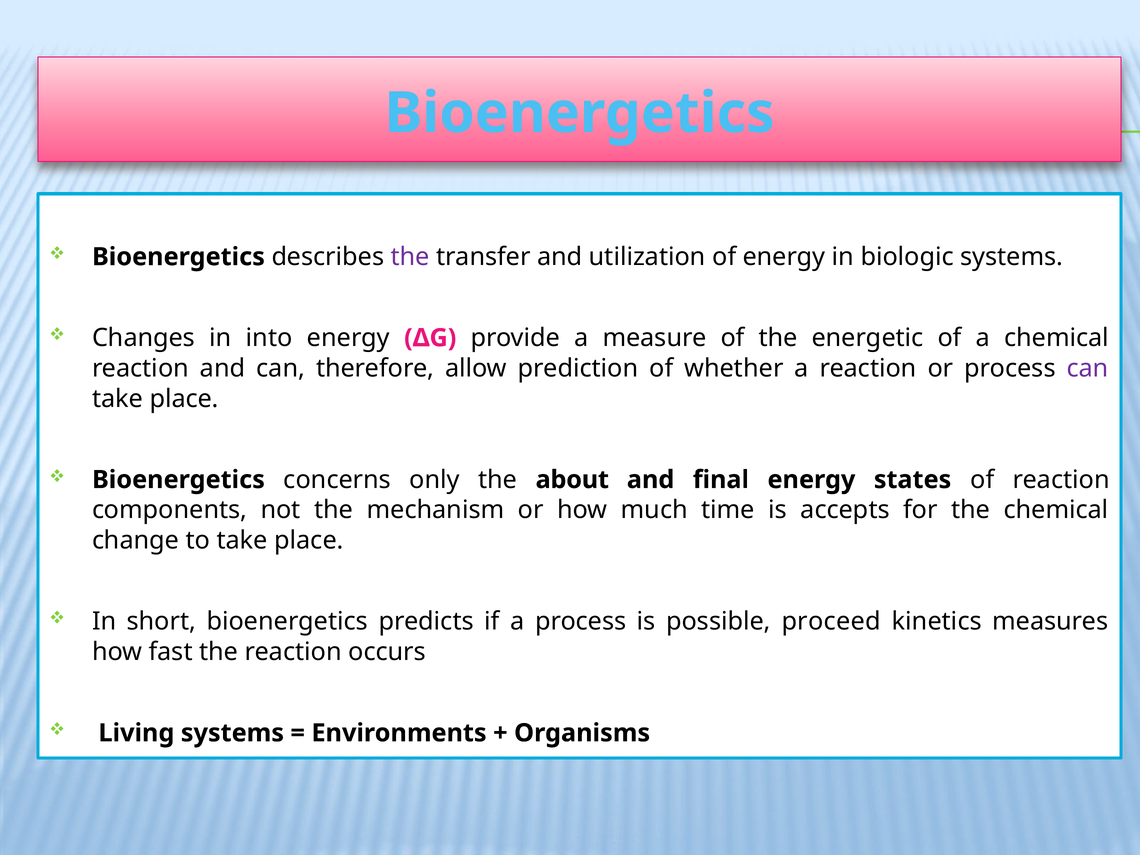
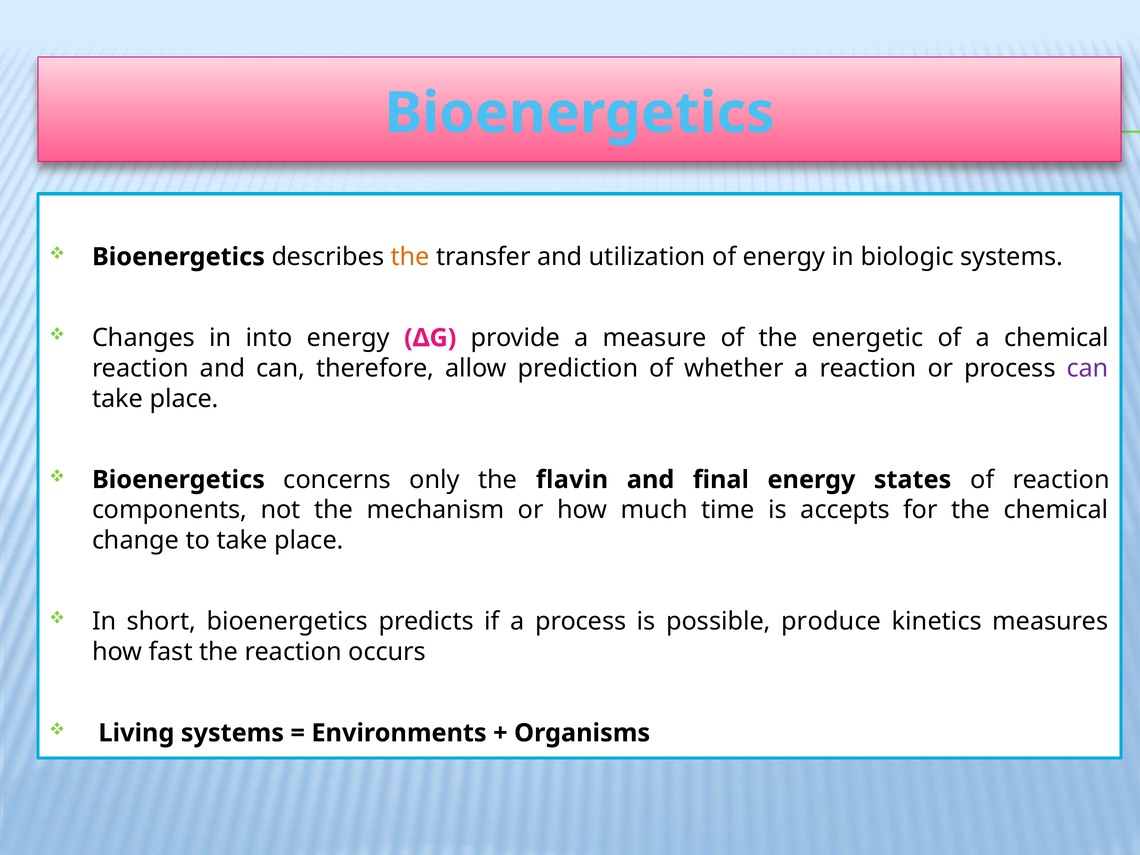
the at (410, 257) colour: purple -> orange
about: about -> flavin
proceed: proceed -> produce
